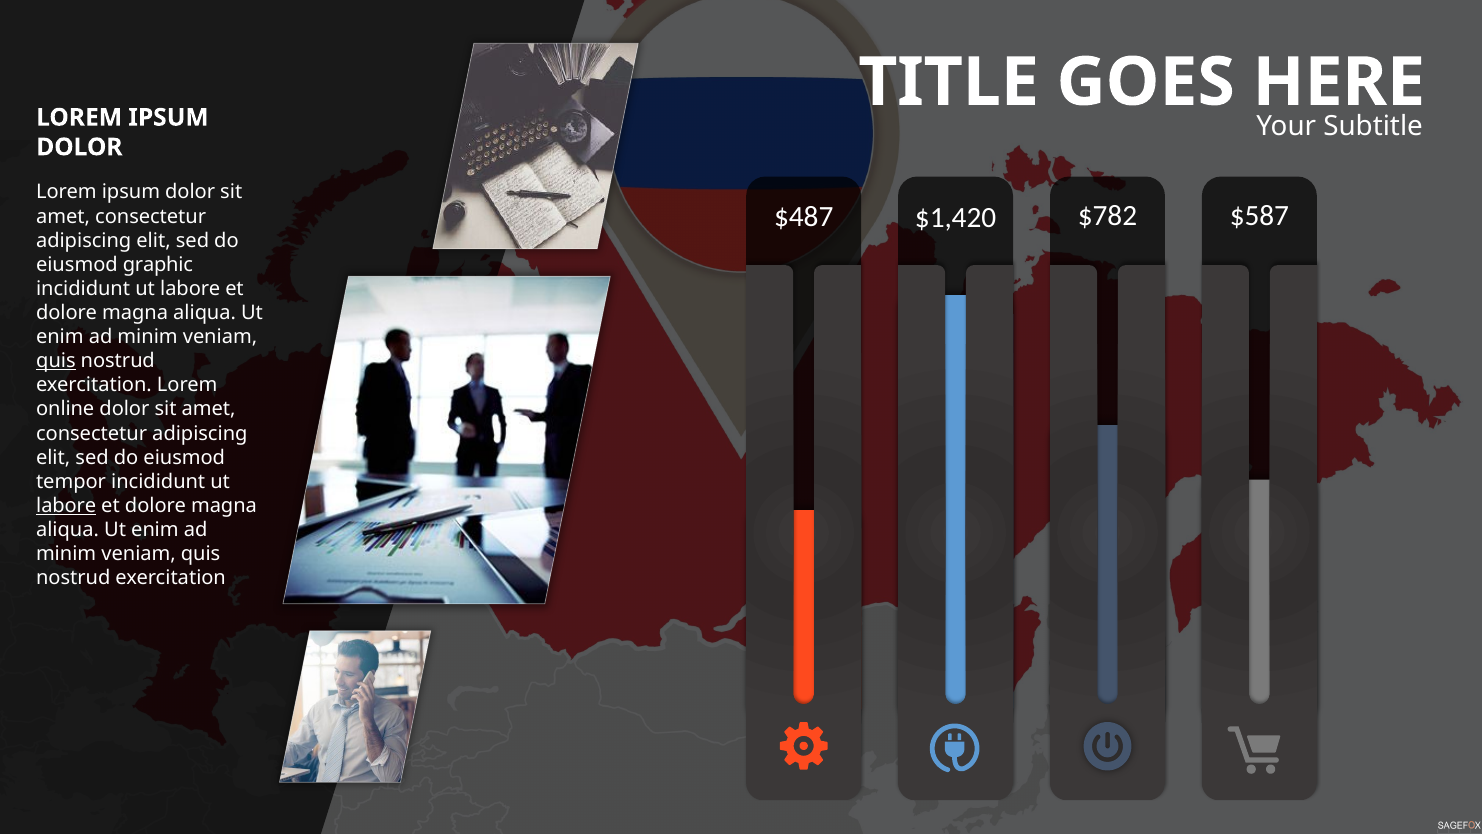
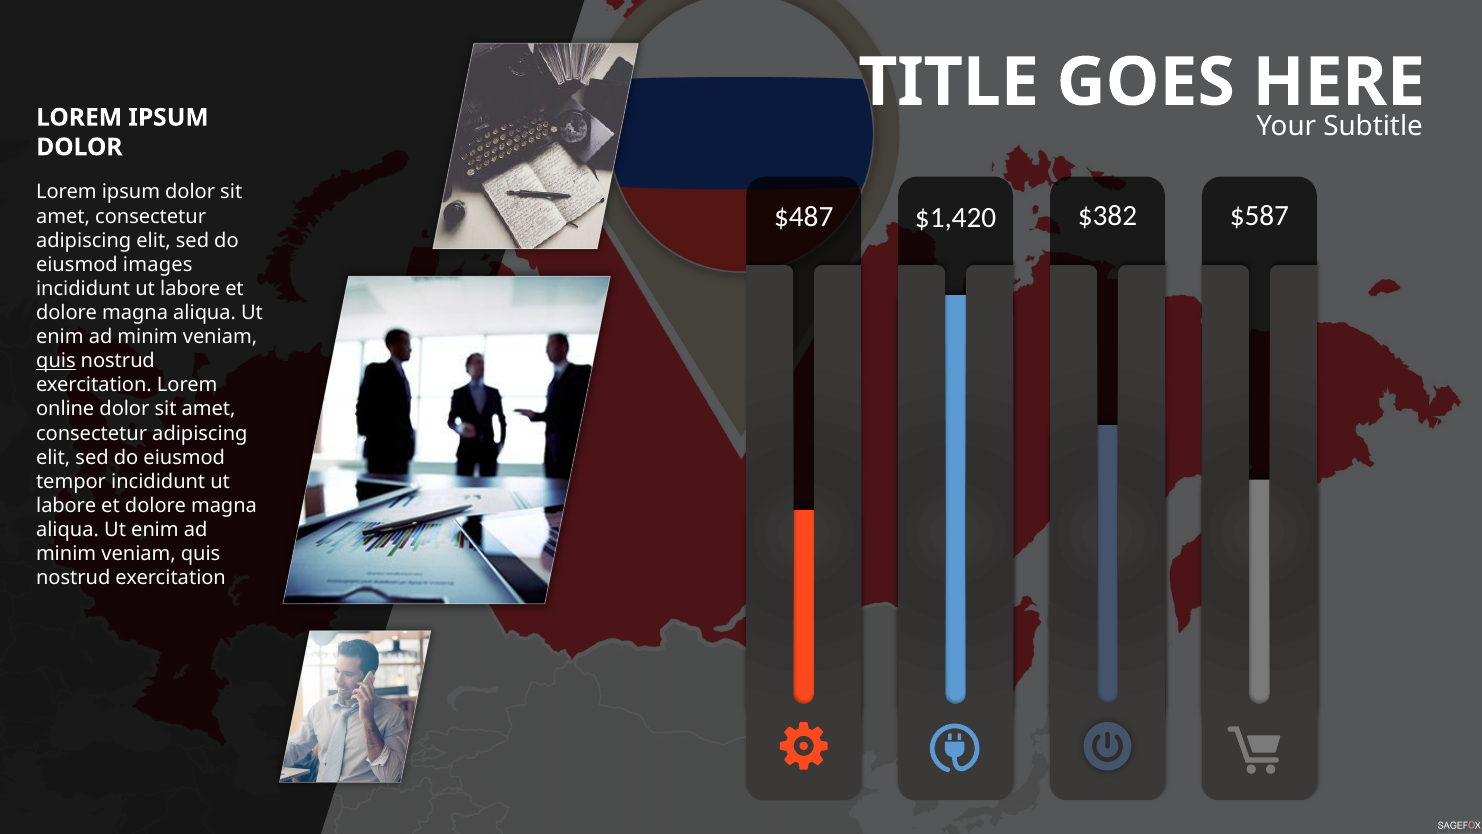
$782: $782 -> $382
graphic: graphic -> images
labore at (66, 506) underline: present -> none
